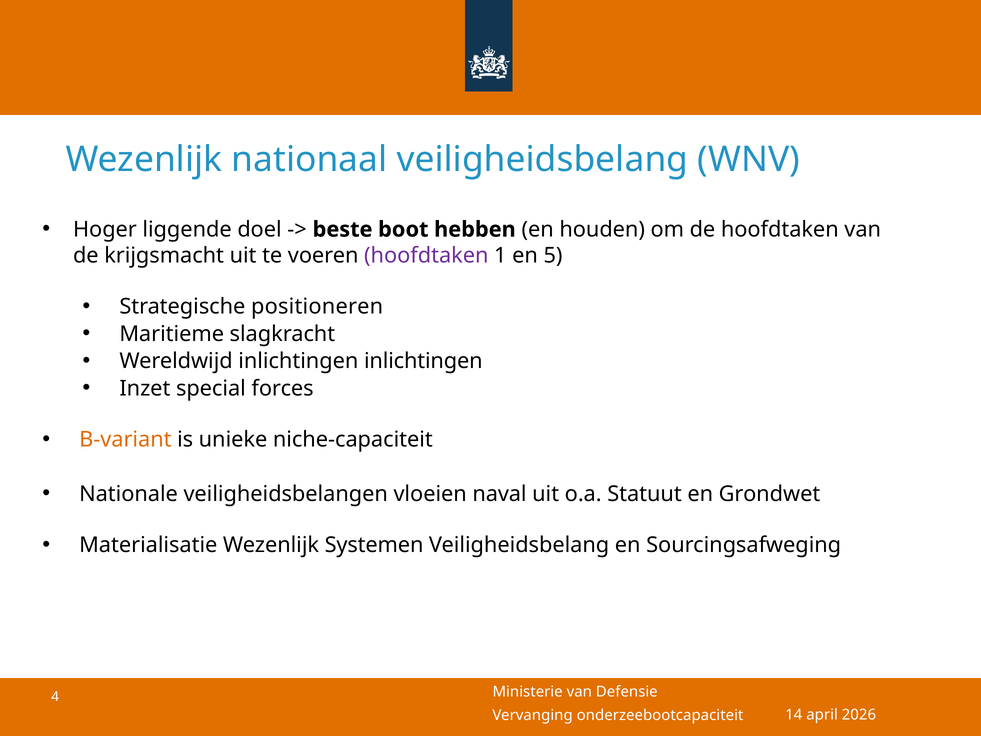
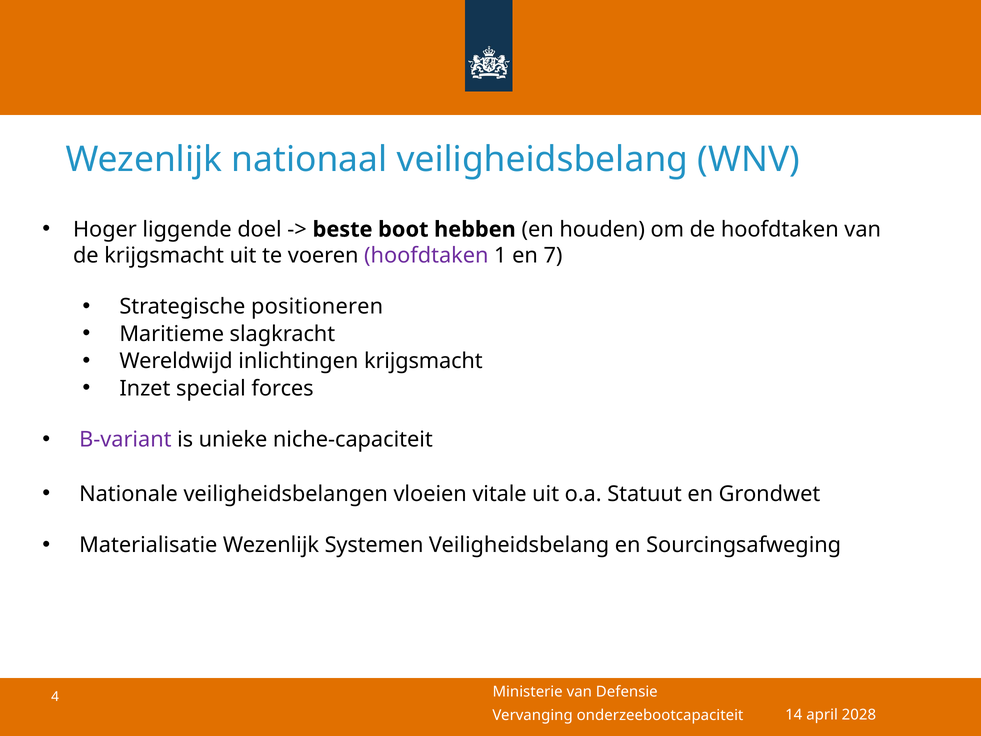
5: 5 -> 7
inlichtingen inlichtingen: inlichtingen -> krijgsmacht
B-variant colour: orange -> purple
naval: naval -> vitale
2026: 2026 -> 2028
